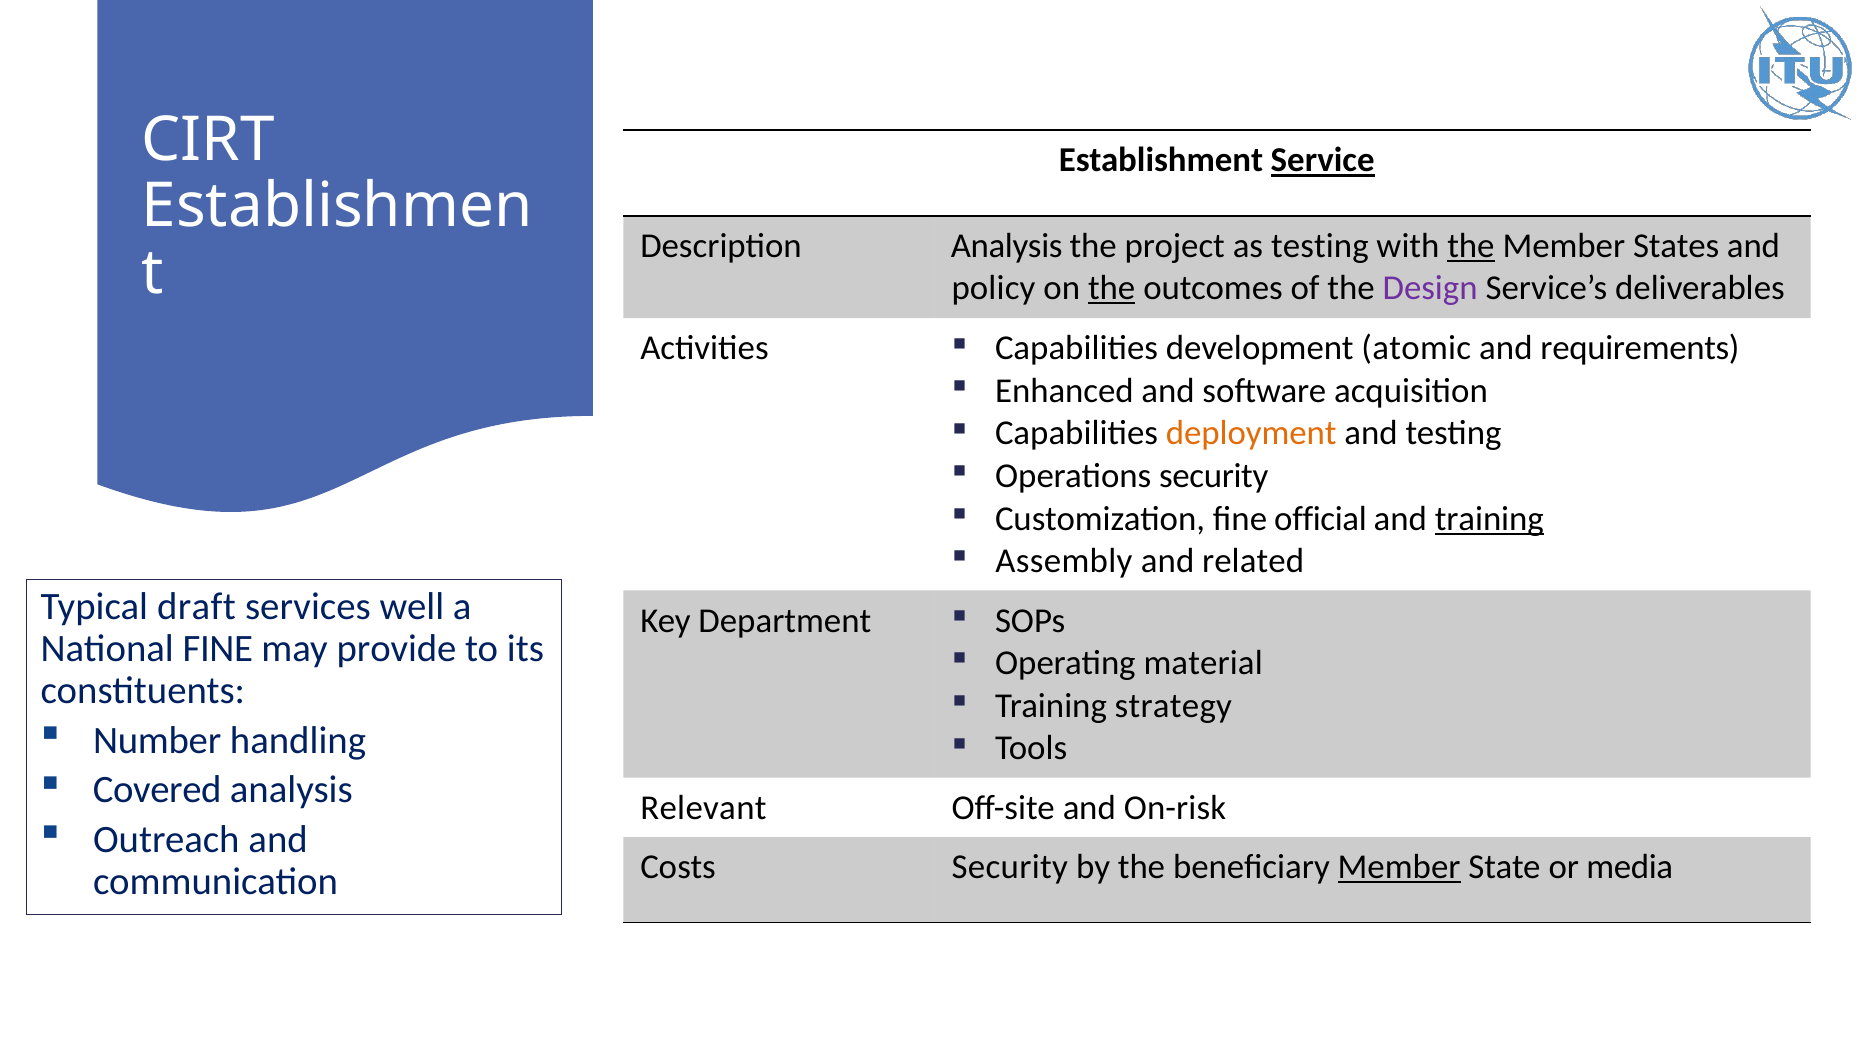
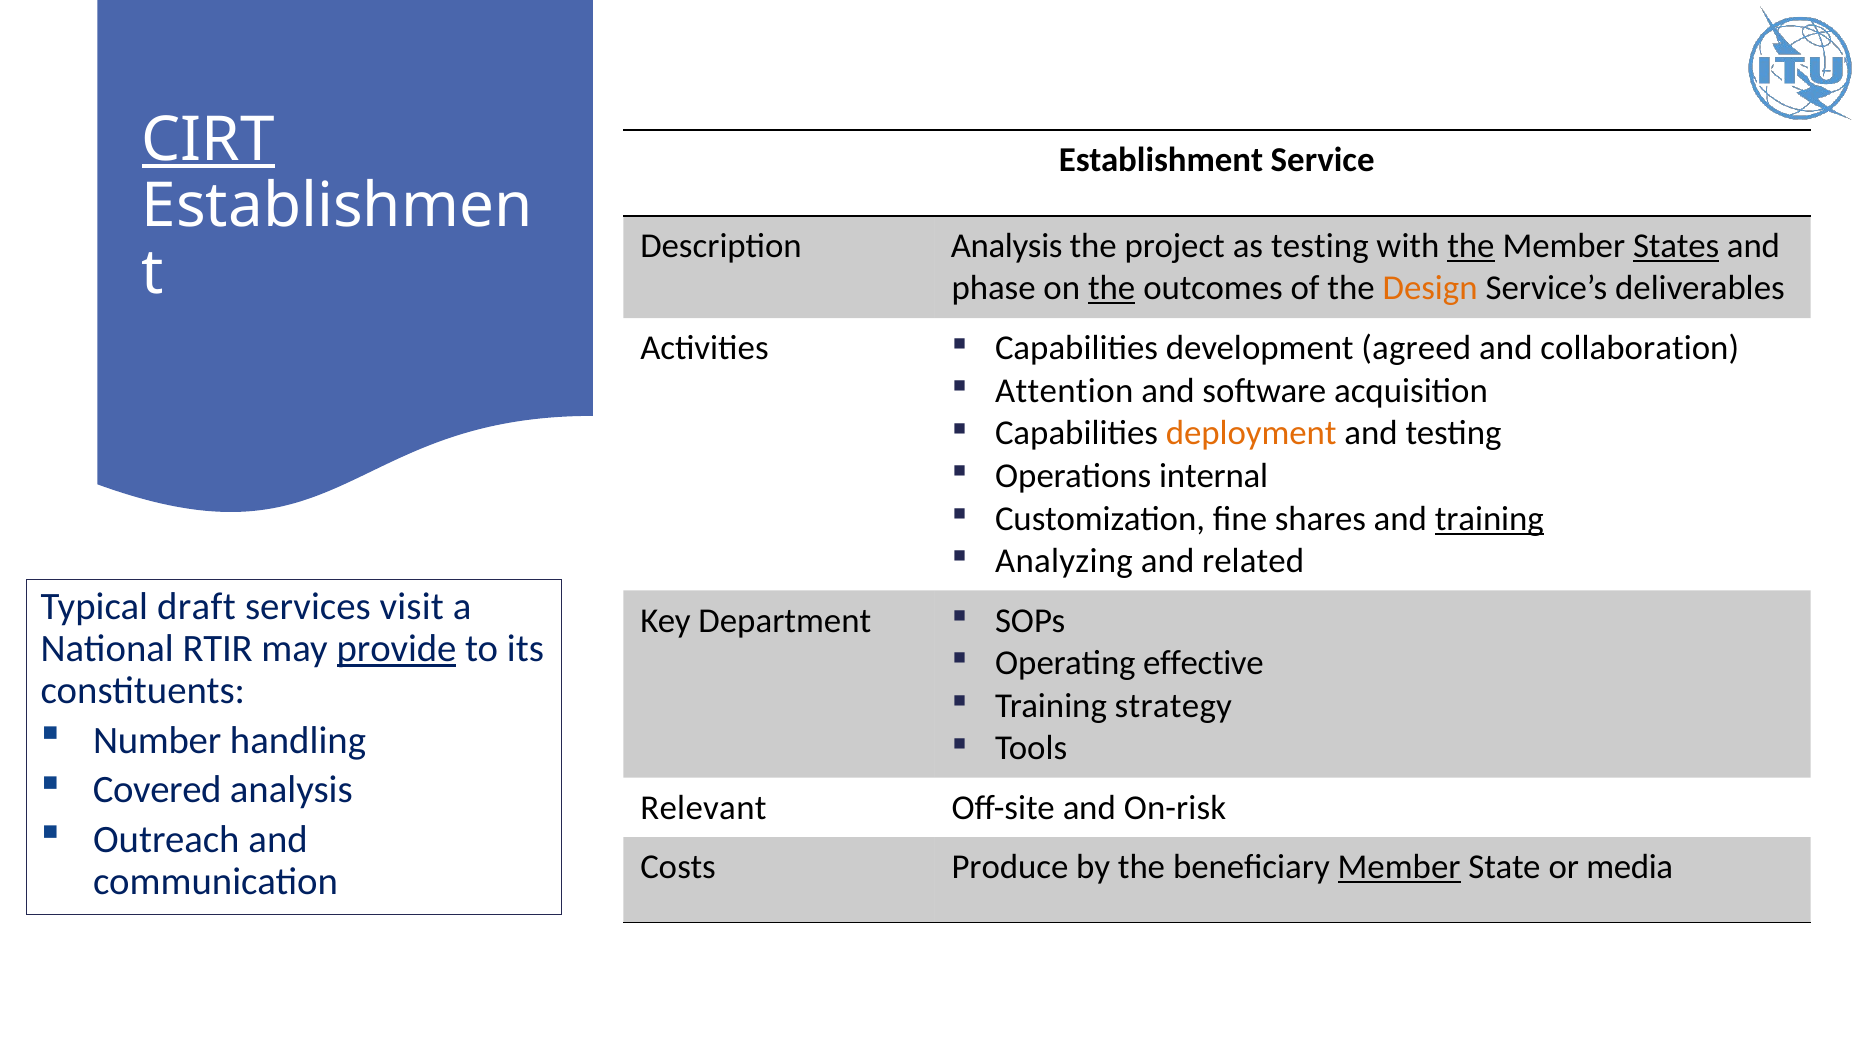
CIRT underline: none -> present
Service underline: present -> none
States underline: none -> present
policy: policy -> phase
Design colour: purple -> orange
atomic: atomic -> agreed
requirements: requirements -> collaboration
Enhanced: Enhanced -> Attention
Operations security: security -> internal
official: official -> shares
Assembly: Assembly -> Analyzing
well: well -> visit
National FINE: FINE -> RTIR
provide underline: none -> present
material: material -> effective
Costs Security: Security -> Produce
